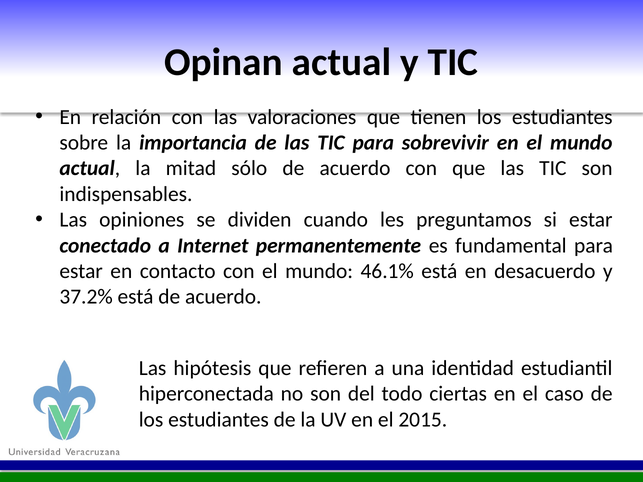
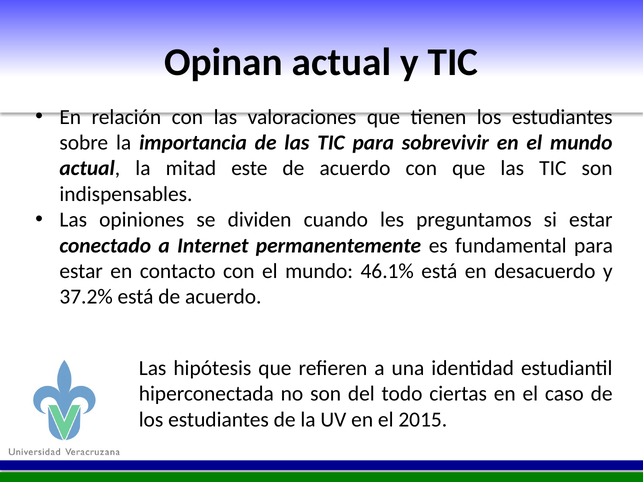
sólo: sólo -> este
